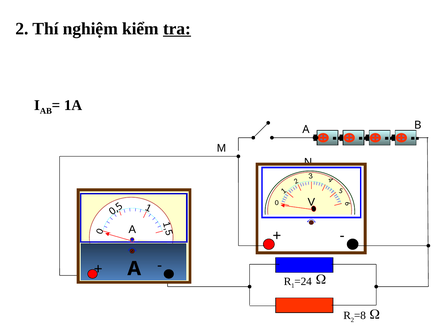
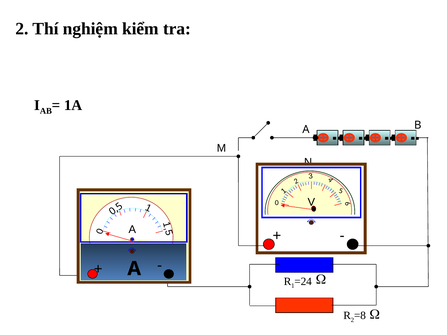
tra underline: present -> none
